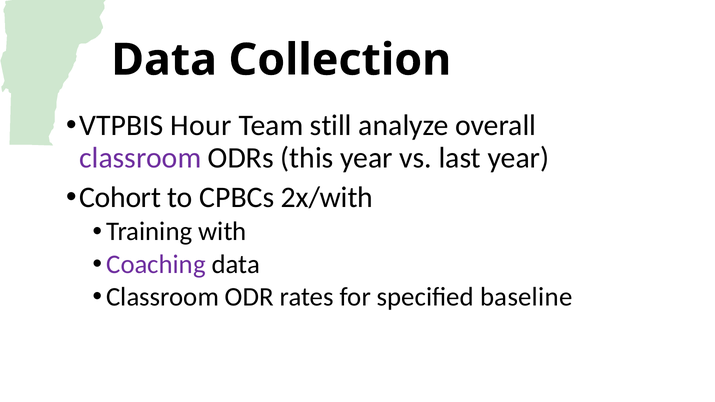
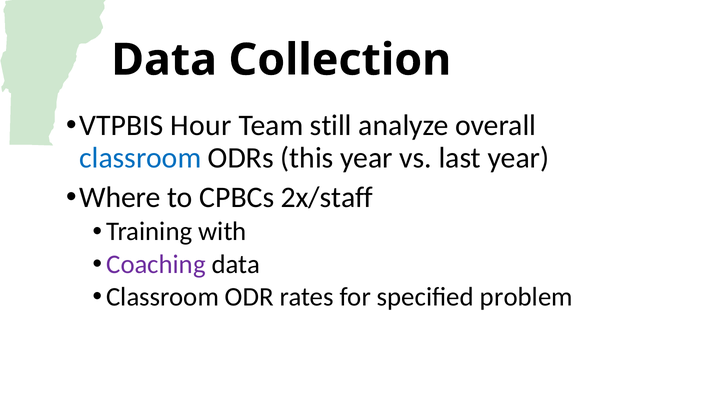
classroom at (140, 158) colour: purple -> blue
Cohort: Cohort -> Where
2x/with: 2x/with -> 2x/staff
baseline: baseline -> problem
